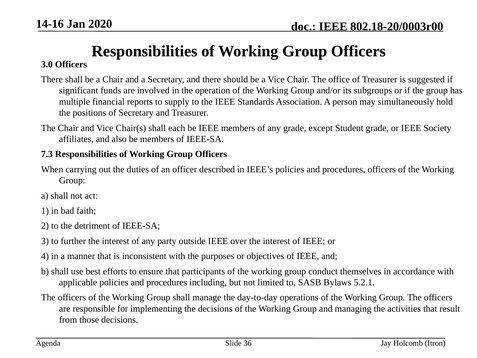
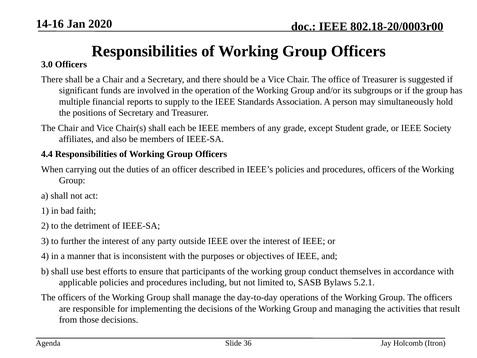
7.3: 7.3 -> 4.4
